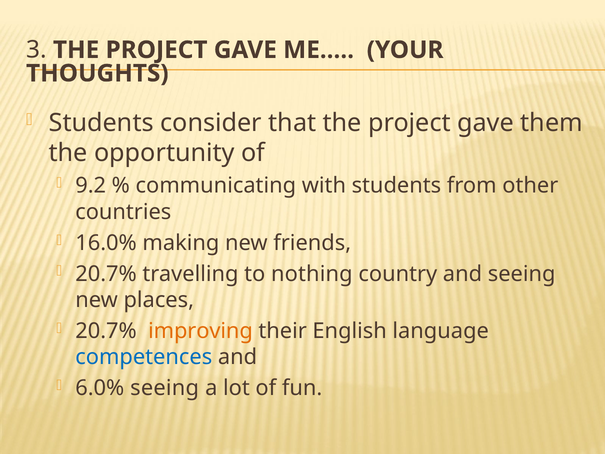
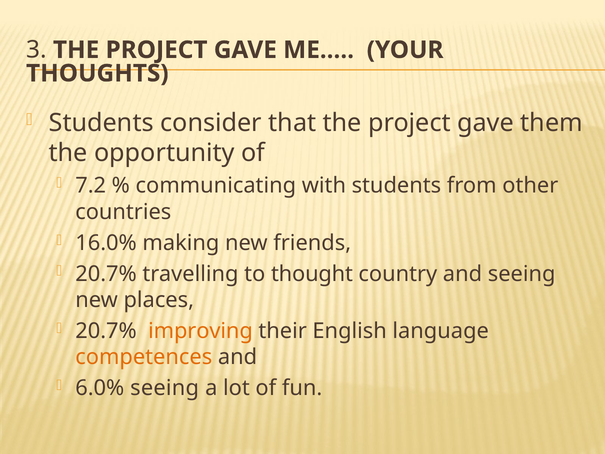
9.2: 9.2 -> 7.2
nothing: nothing -> thought
competences colour: blue -> orange
